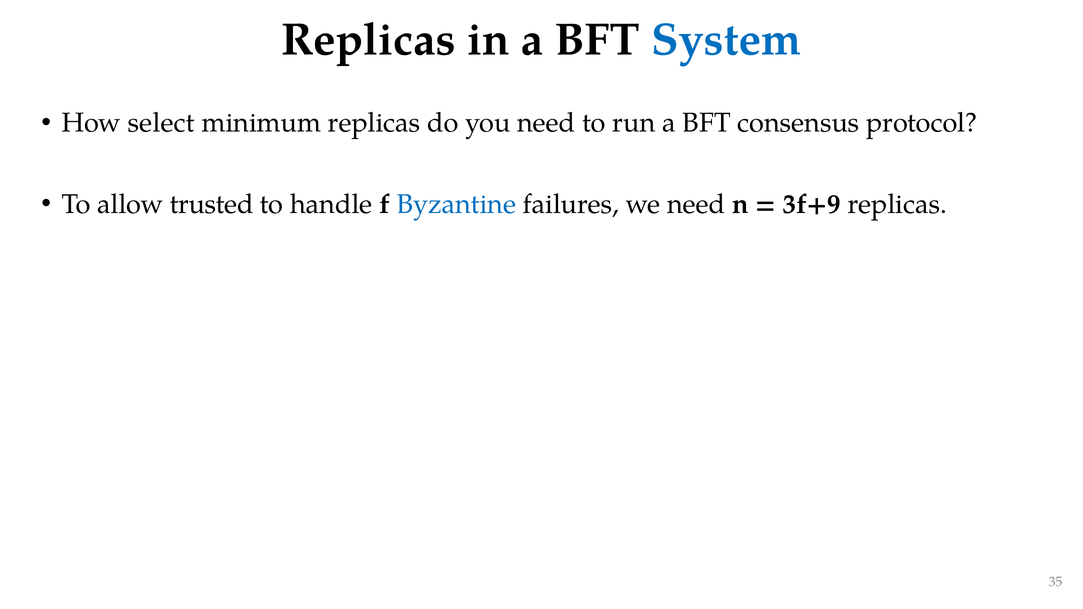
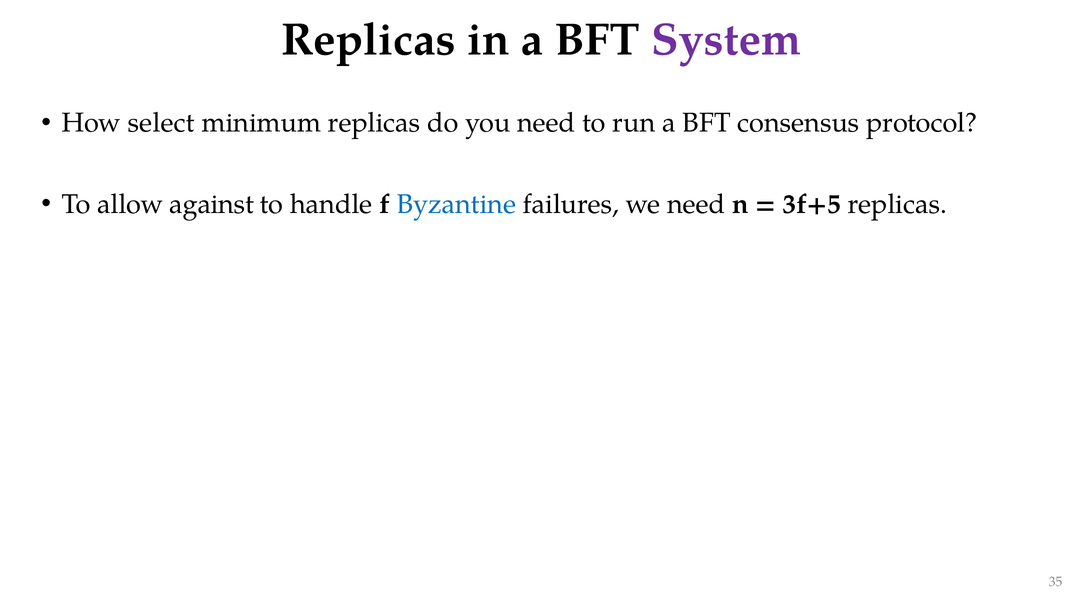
System colour: blue -> purple
trusted: trusted -> against
3f+9: 3f+9 -> 3f+5
